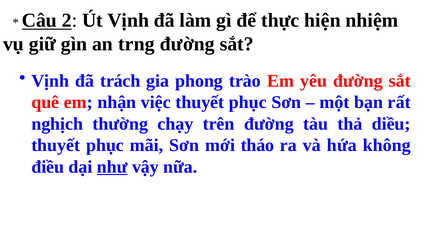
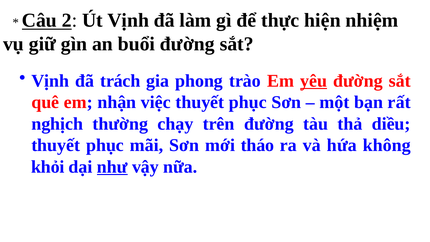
trng: trng -> buổi
yêu underline: none -> present
điều: điều -> khỏi
